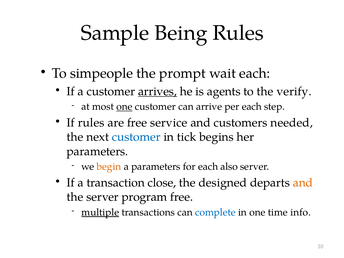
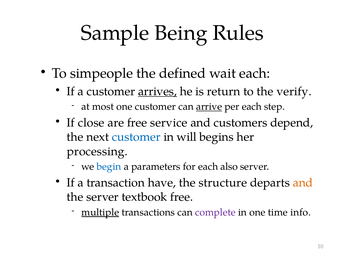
prompt: prompt -> defined
agents: agents -> return
one at (124, 107) underline: present -> none
arrive underline: none -> present
If rules: rules -> close
needed: needed -> depend
tick: tick -> will
parameters at (97, 151): parameters -> processing
begin colour: orange -> blue
close: close -> have
designed: designed -> structure
program: program -> textbook
complete colour: blue -> purple
